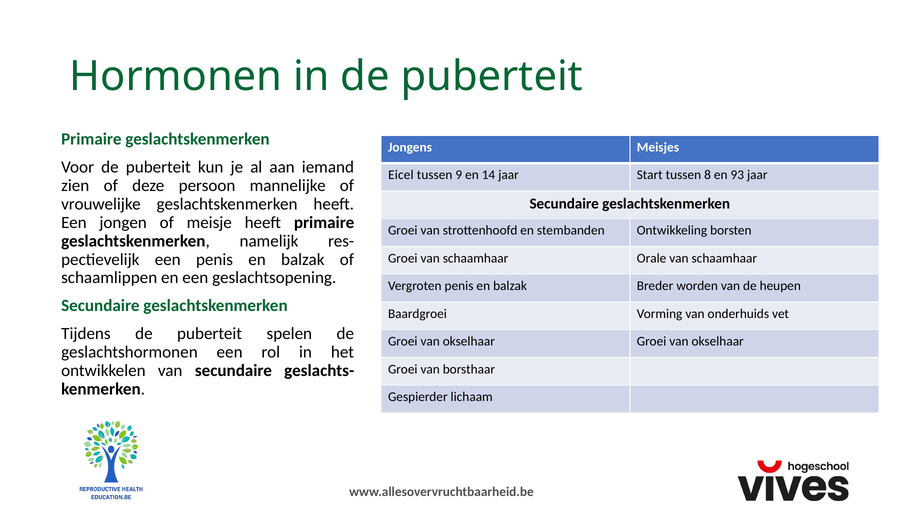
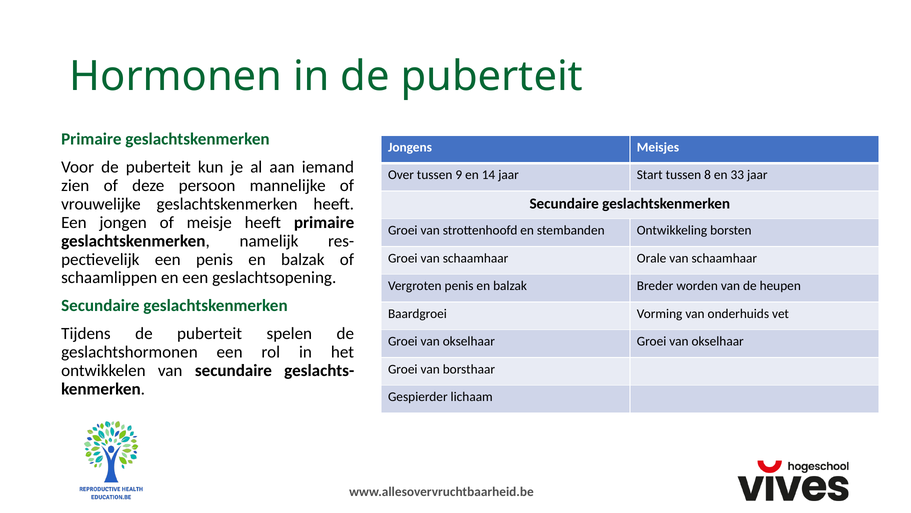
Eicel: Eicel -> Over
93: 93 -> 33
